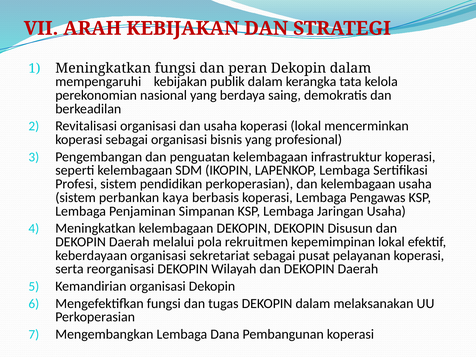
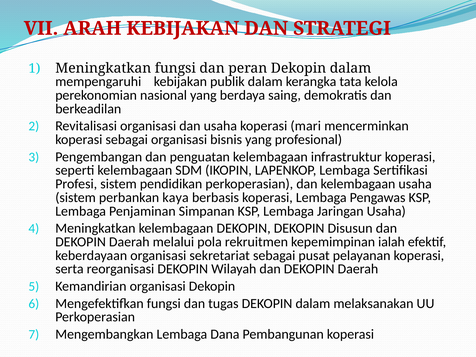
koperasi lokal: lokal -> mari
kepemimpinan lokal: lokal -> ialah
